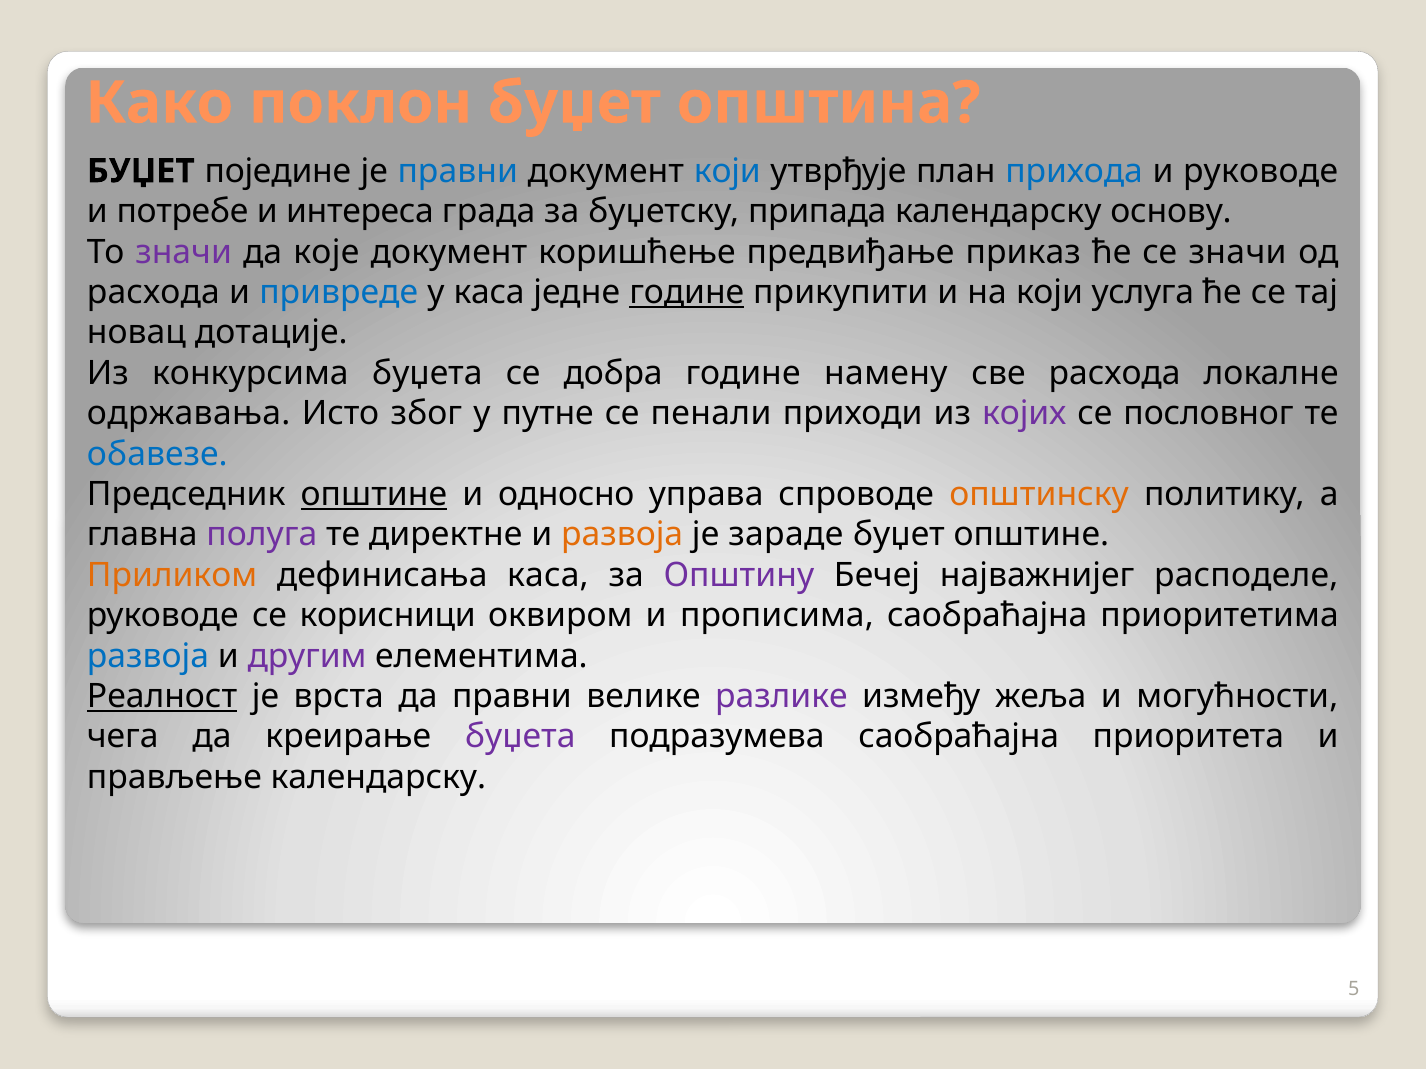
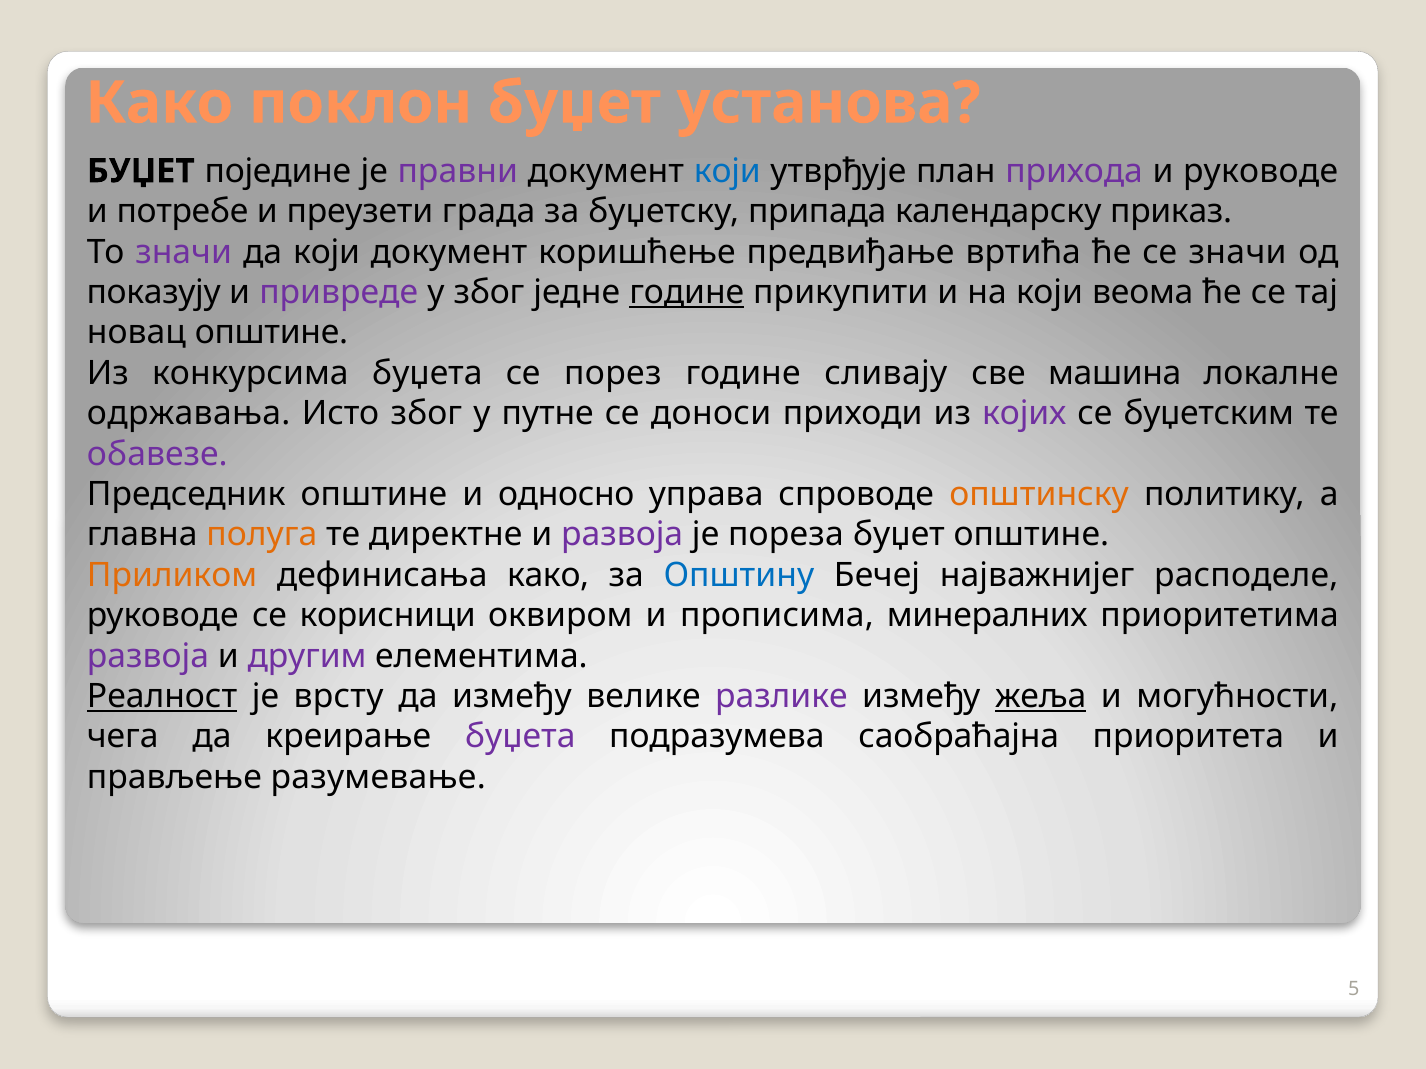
општина: општина -> установа
правни at (458, 171) colour: blue -> purple
прихода colour: blue -> purple
интереса: интереса -> преузети
основу: основу -> приказ
да које: које -> који
приказ: приказ -> вртића
расхода at (153, 292): расхода -> показују
привреде colour: blue -> purple
у каса: каса -> због
услуга: услуга -> веома
новац дотације: дотације -> општине
добра: добра -> порез
намену: намену -> сливају
све расхода: расхода -> машина
пенали: пенали -> доноси
пословног: пословног -> буџетским
обавезе colour: blue -> purple
општине at (374, 495) underline: present -> none
полуга colour: purple -> orange
развоја at (622, 535) colour: orange -> purple
зараде: зараде -> пореза
дефинисања каса: каса -> како
Општину colour: purple -> blue
прописима саобраћајна: саобраћајна -> минералних
развоја at (148, 656) colour: blue -> purple
врста: врста -> врсту
да правни: правни -> између
жеља underline: none -> present
прављење календарску: календарску -> разумевање
